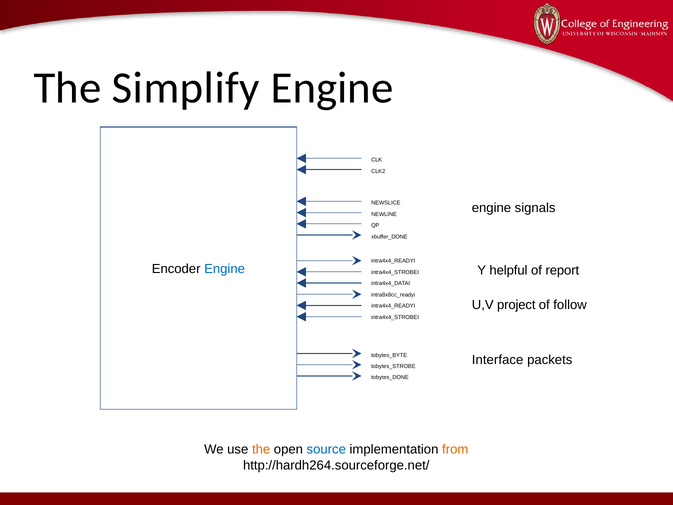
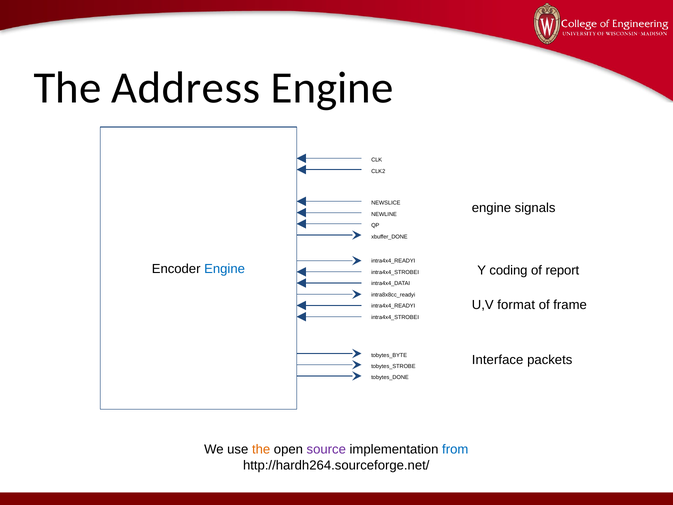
Simplify: Simplify -> Address
helpful: helpful -> coding
project: project -> format
follow: follow -> frame
source colour: blue -> purple
from colour: orange -> blue
